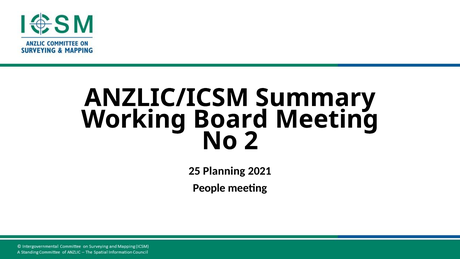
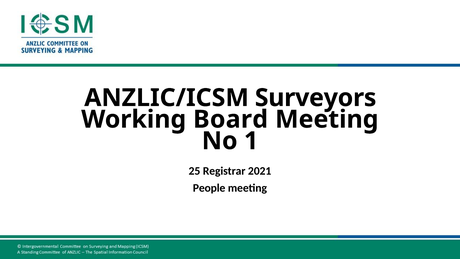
Summary: Summary -> Surveyors
2: 2 -> 1
Planning: Planning -> Registrar
